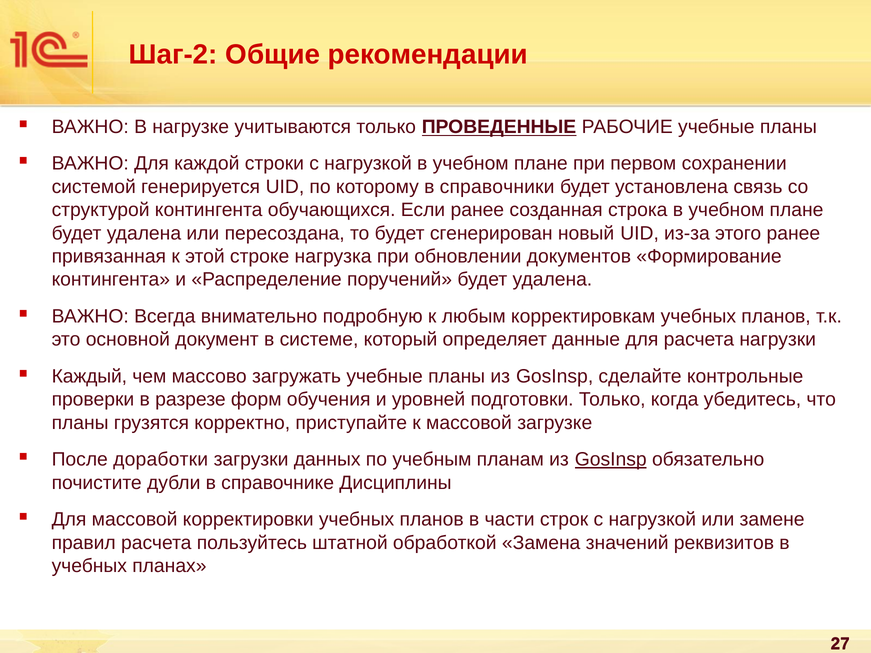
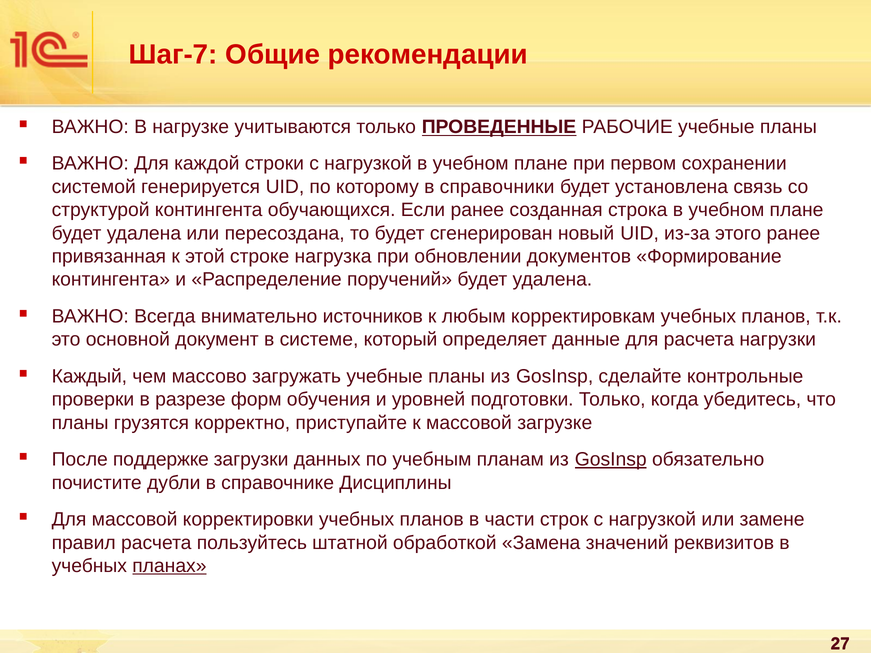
Шаг-2: Шаг-2 -> Шаг-7
подробную: подробную -> источников
доработки: доработки -> поддержке
планах underline: none -> present
